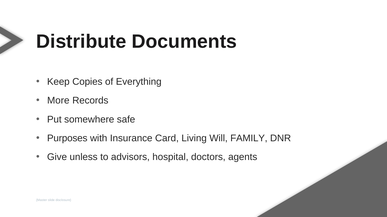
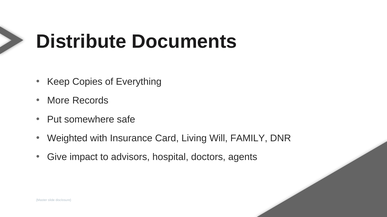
Purposes: Purposes -> Weighted
unless: unless -> impact
